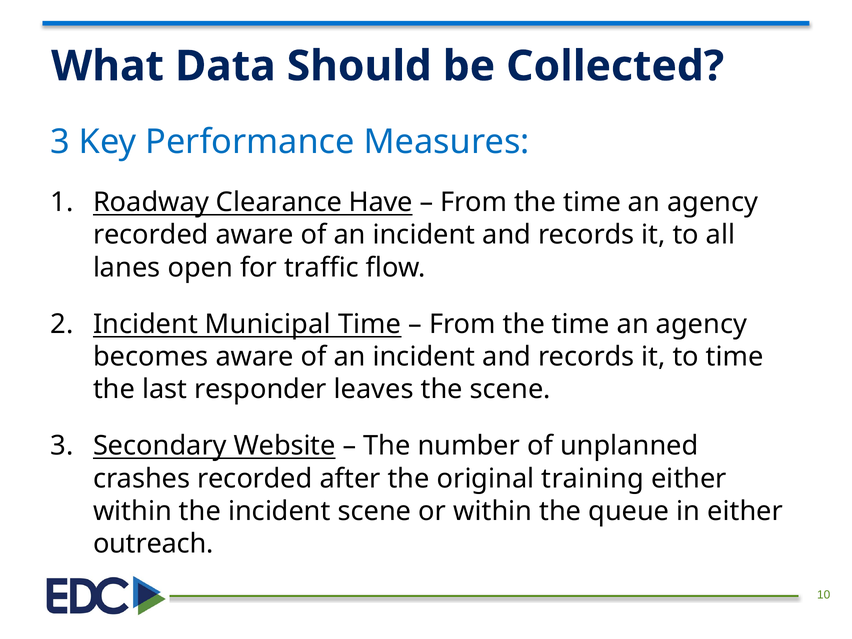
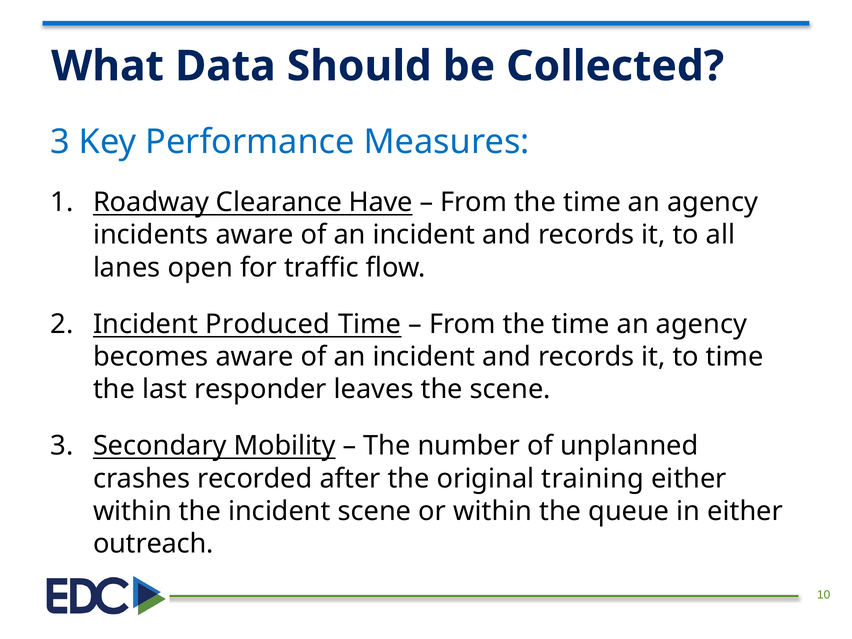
recorded at (151, 235): recorded -> incidents
Municipal: Municipal -> Produced
Website: Website -> Mobility
